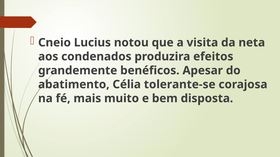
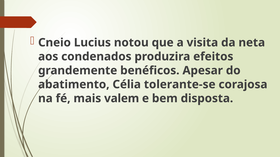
muito: muito -> valem
